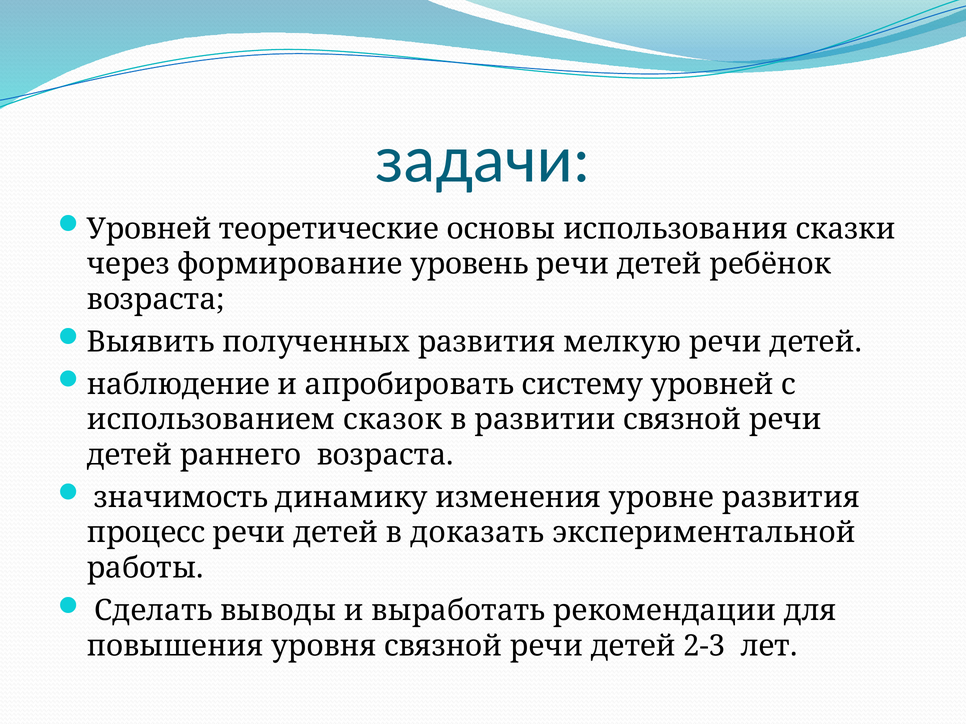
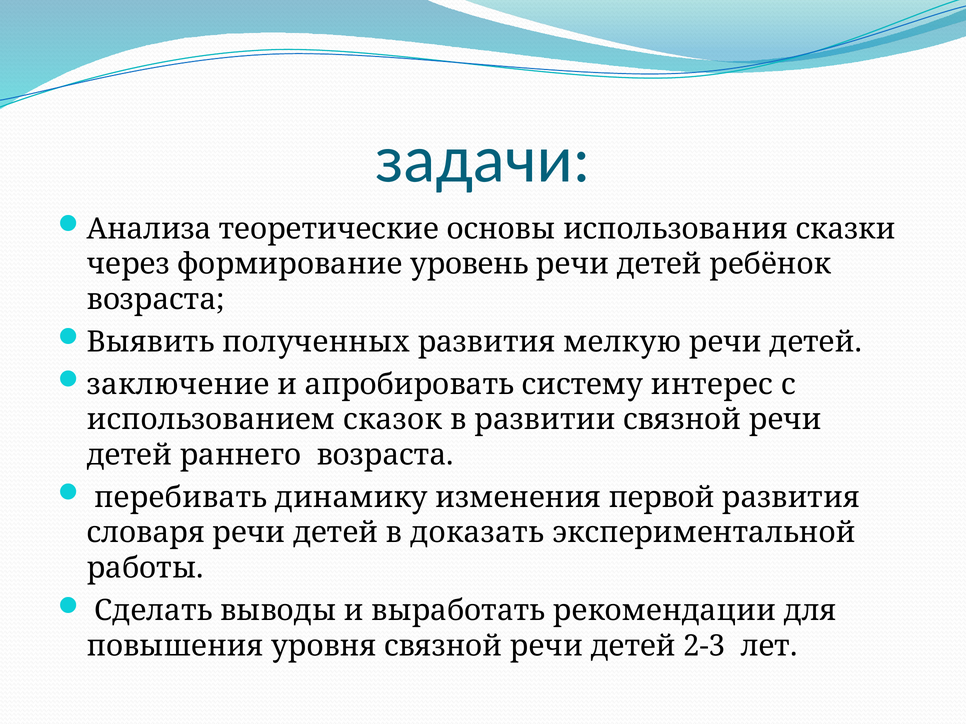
Уровней at (149, 229): Уровней -> Анализа
наблюдение: наблюдение -> заключение
систему уровней: уровней -> интерес
значимость: значимость -> перебивать
уровне: уровне -> первой
процесс: процесс -> словаря
